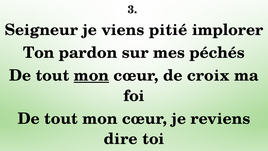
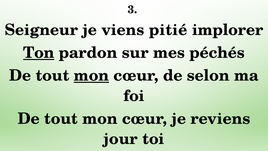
Ton underline: none -> present
croix: croix -> selon
dire: dire -> jour
